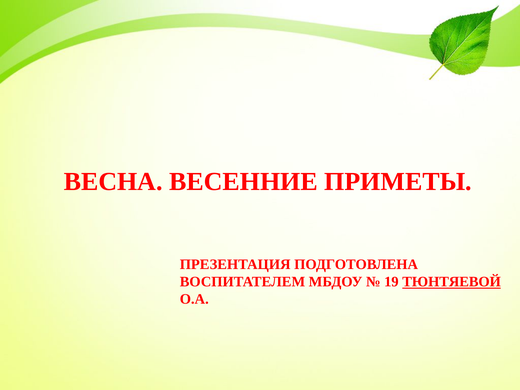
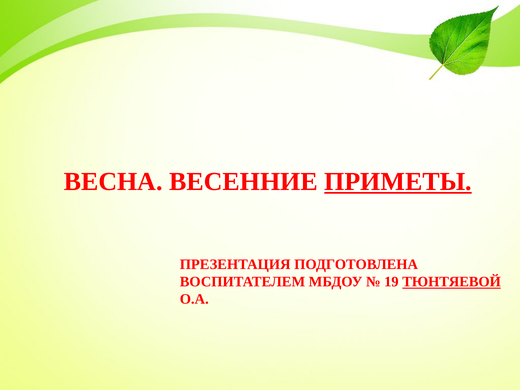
ПРИМЕТЫ underline: none -> present
